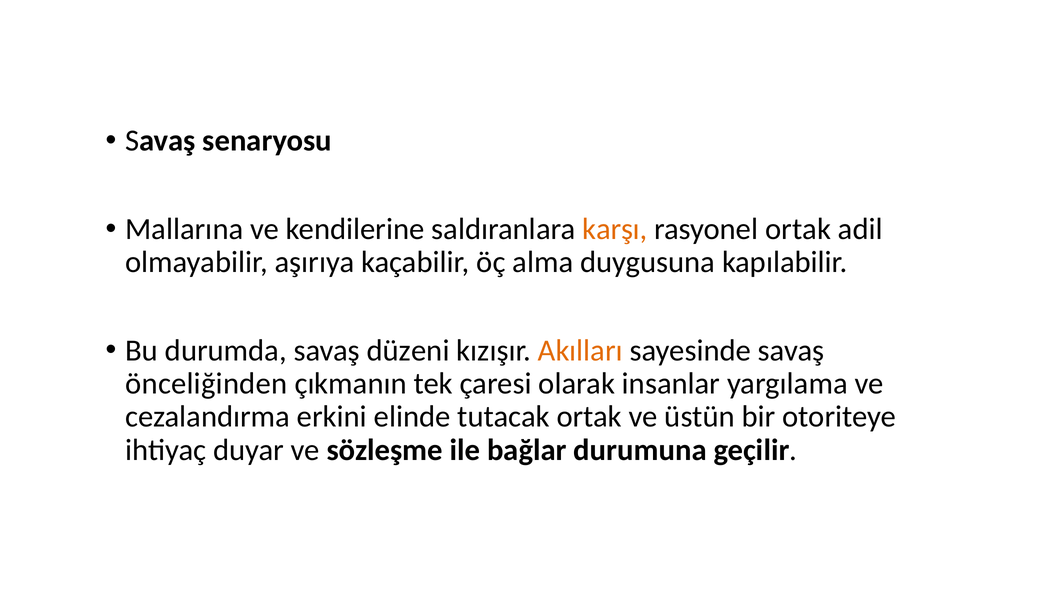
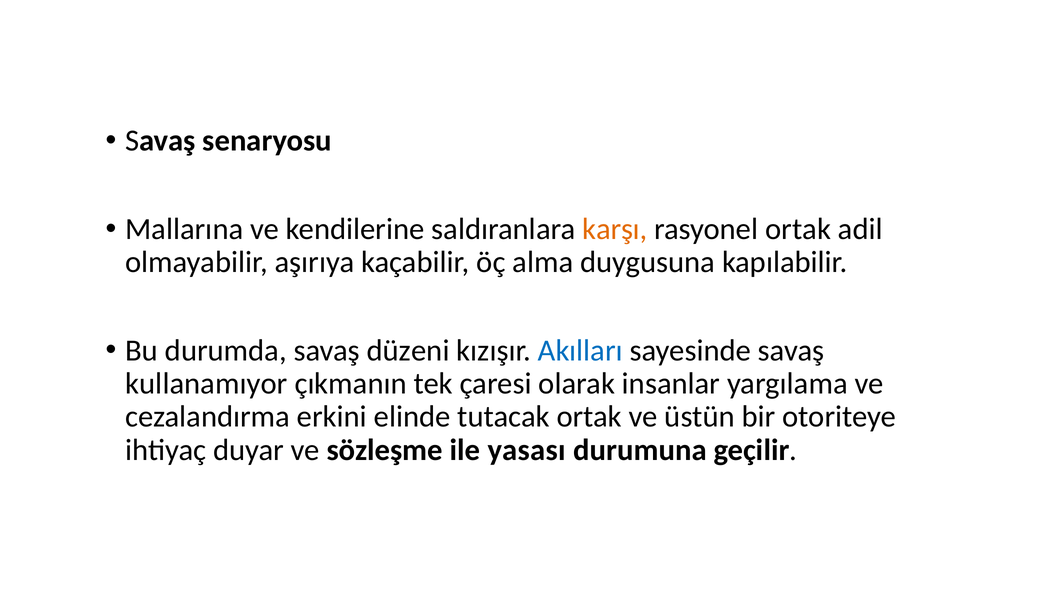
Akılları colour: orange -> blue
önceliğinden: önceliğinden -> kullanamıyor
bağlar: bağlar -> yasası
